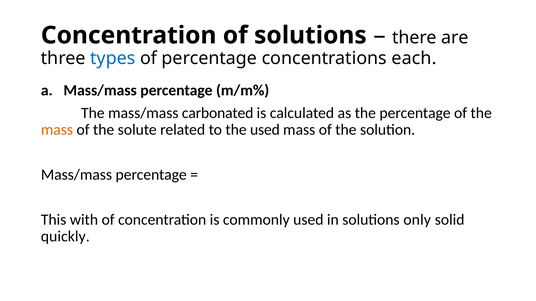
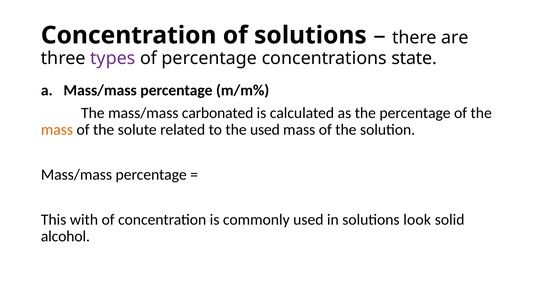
types colour: blue -> purple
each: each -> state
only: only -> look
quickly: quickly -> alcohol
